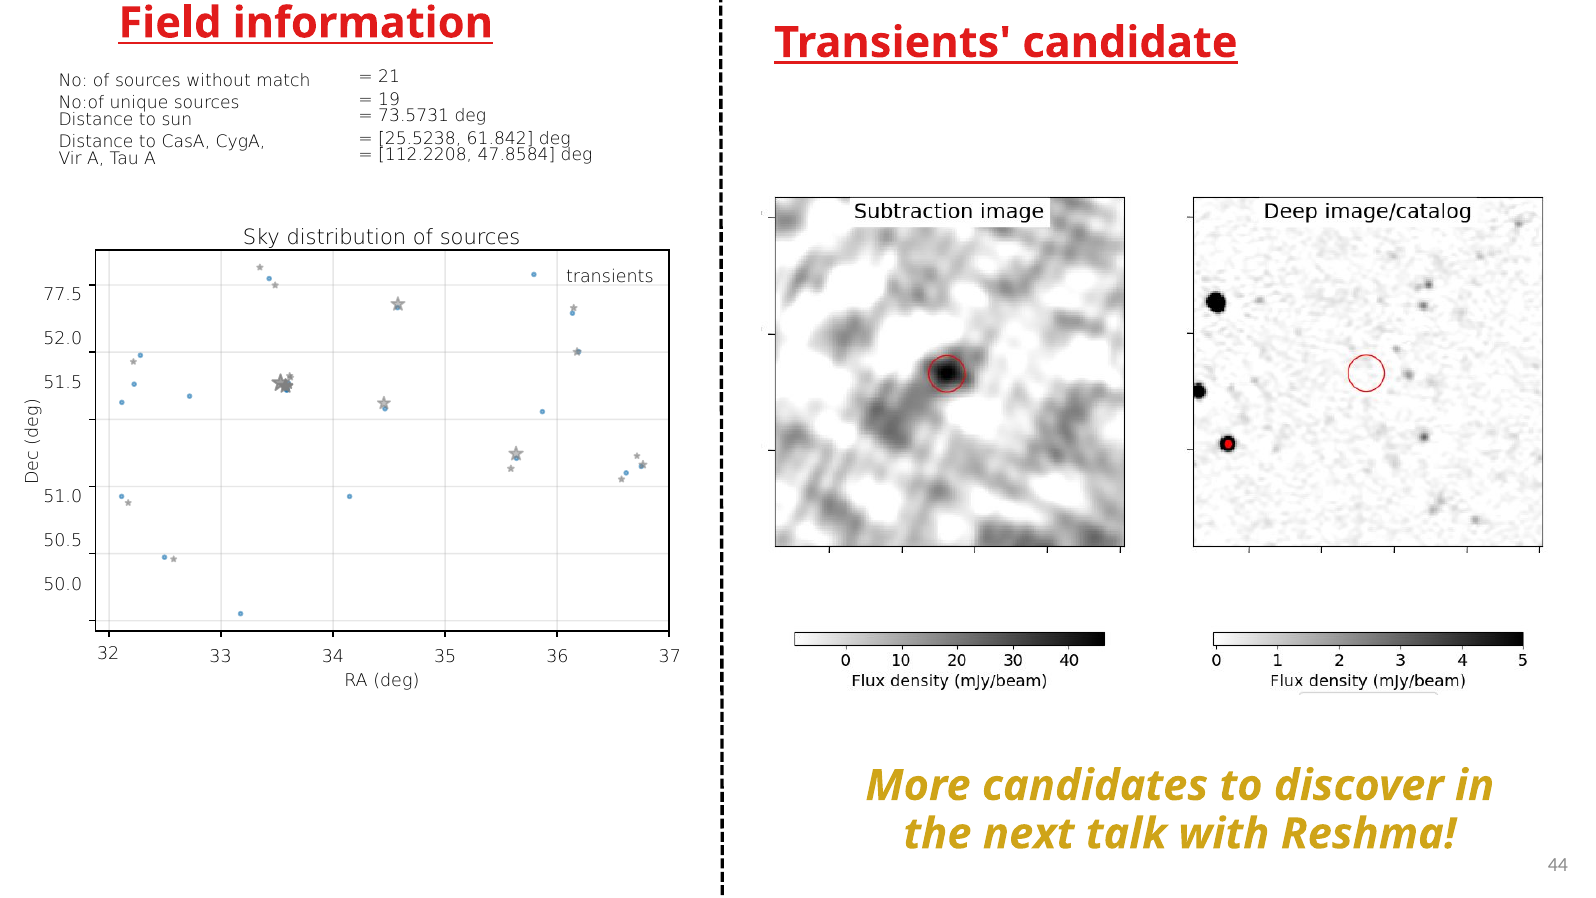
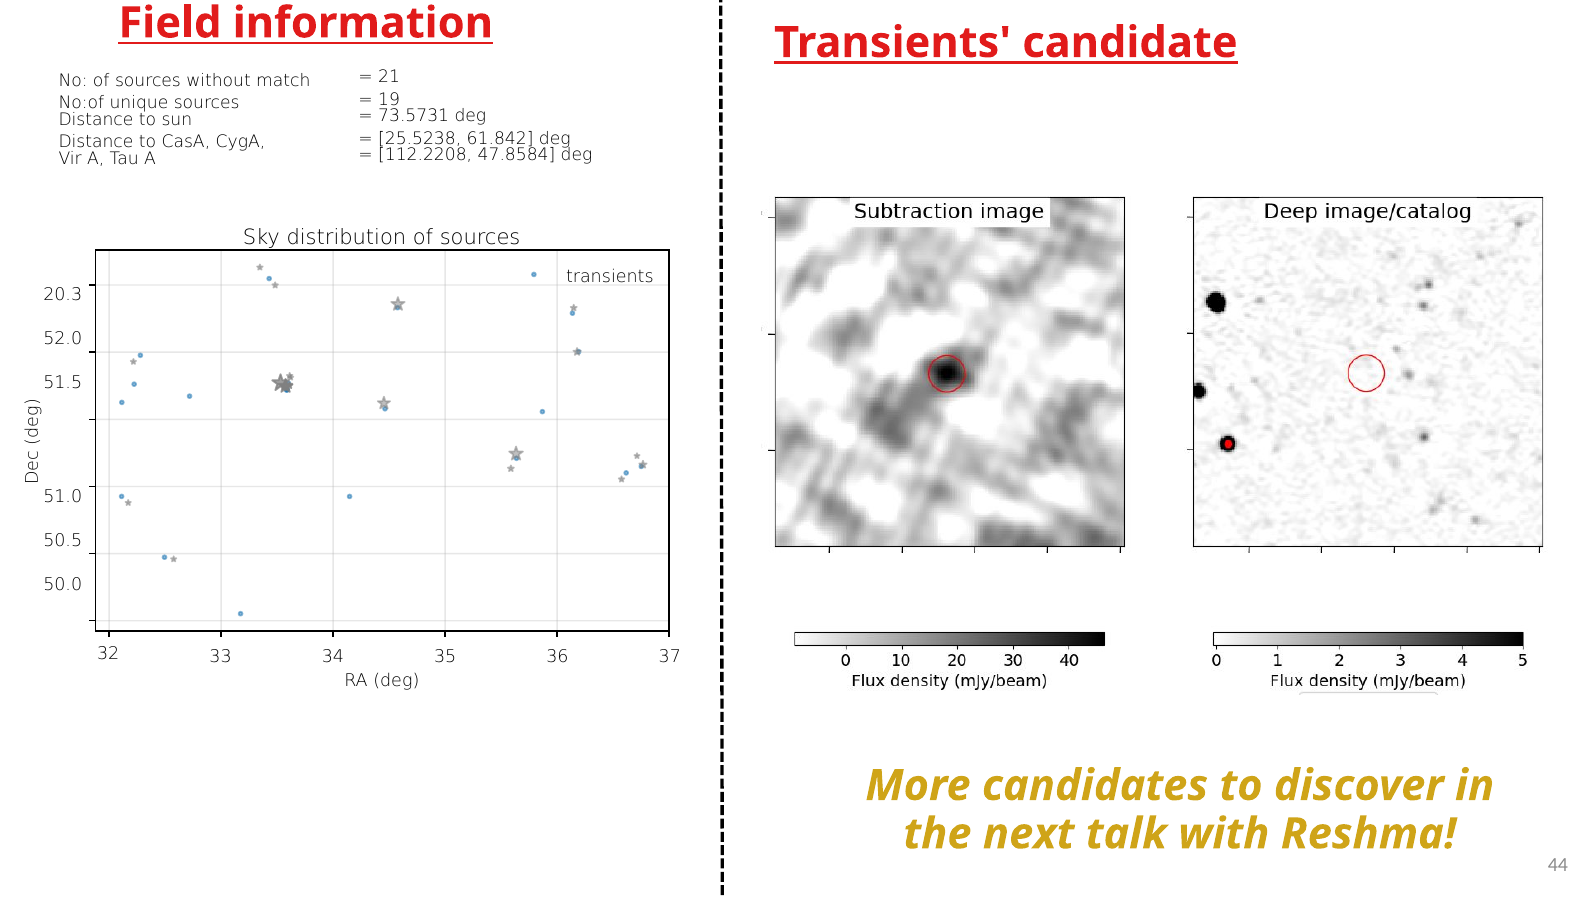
77.5: 77.5 -> 20.3
